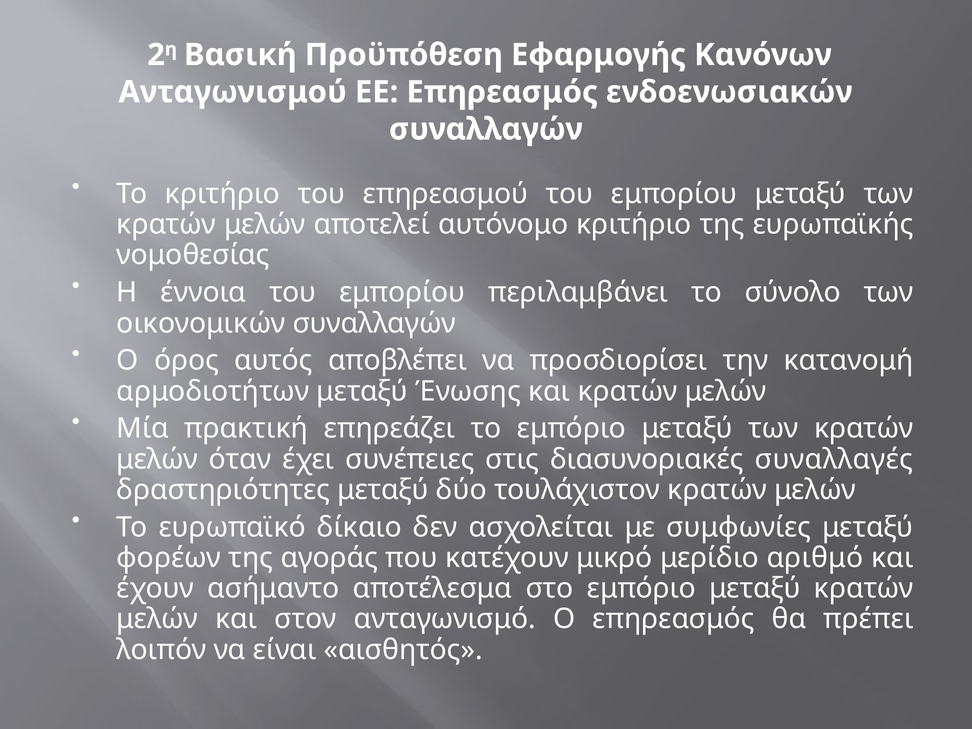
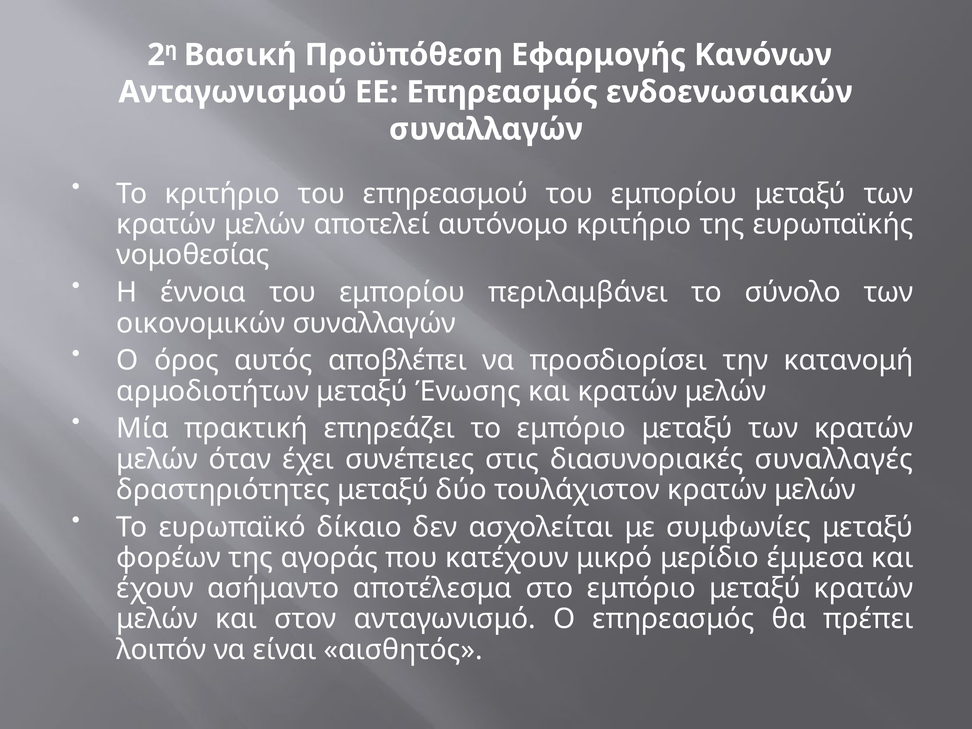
αριθμό: αριθμό -> έμμεσα
